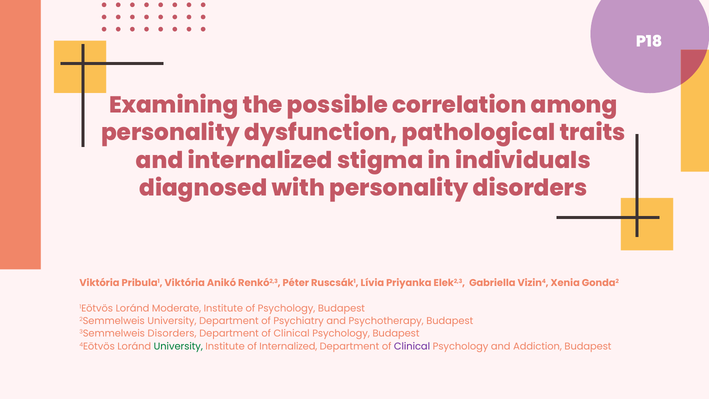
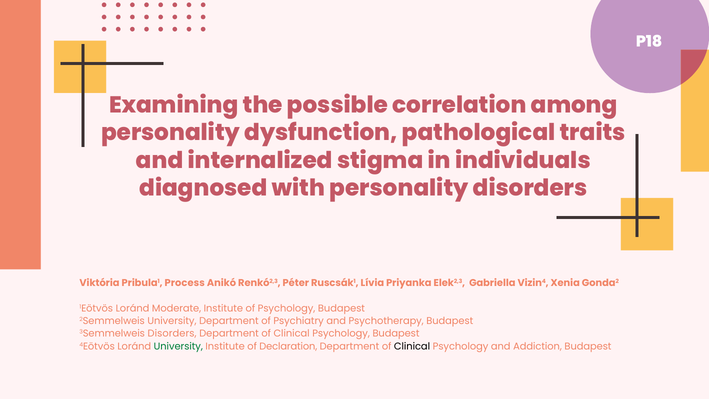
Pribula1 Viktória: Viktória -> Process
of Internalized: Internalized -> Declaration
Clinical at (412, 346) colour: purple -> black
